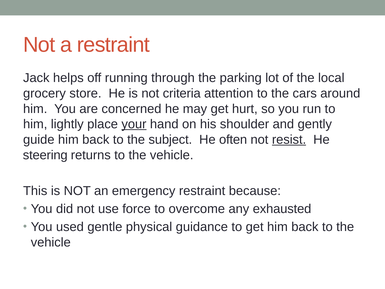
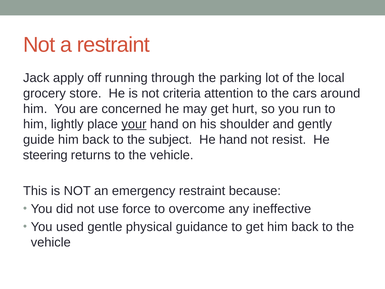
helps: helps -> apply
He often: often -> hand
resist underline: present -> none
exhausted: exhausted -> ineffective
